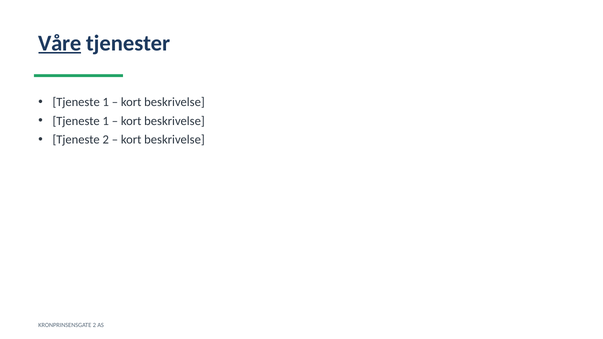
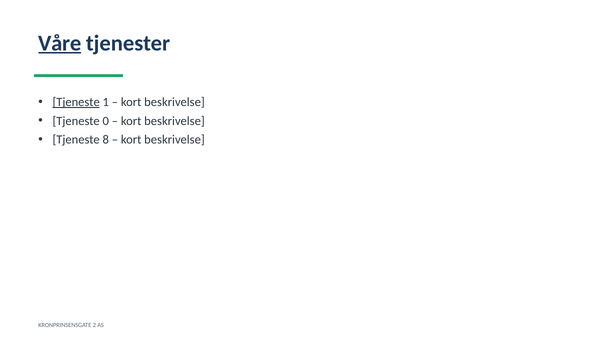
Tjeneste at (76, 102) underline: none -> present
1 at (106, 121): 1 -> 0
Tjeneste 2: 2 -> 8
